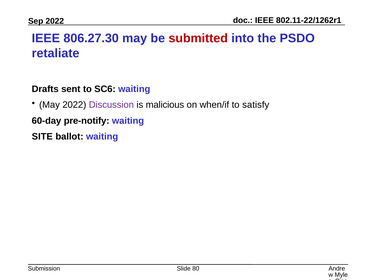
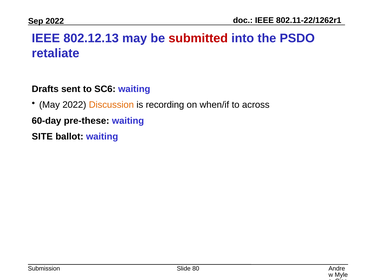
806.27.30: 806.27.30 -> 802.12.13
Discussion colour: purple -> orange
malicious: malicious -> recording
satisfy: satisfy -> across
pre-notify: pre-notify -> pre-these
